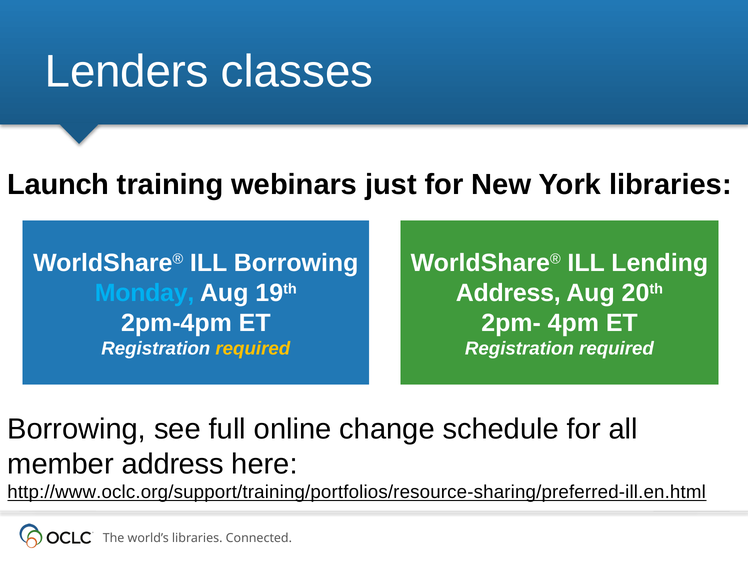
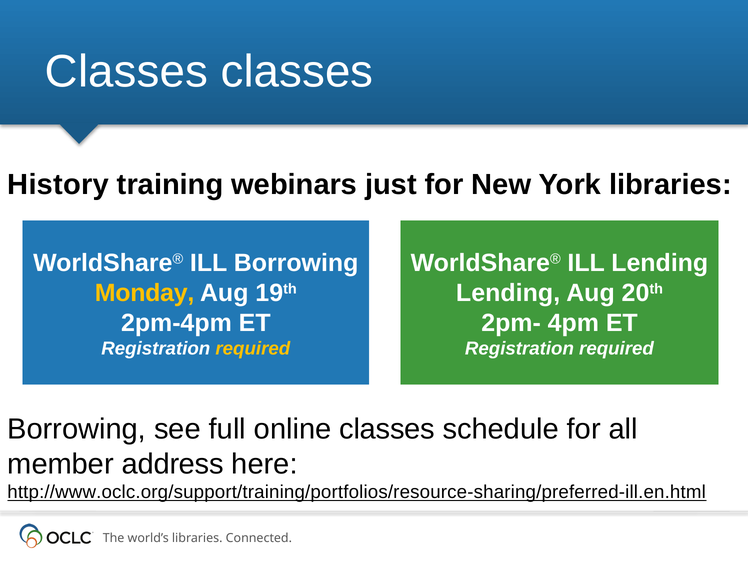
Lenders at (127, 72): Lenders -> Classes
Launch: Launch -> History
Monday colour: light blue -> yellow
Address at (508, 293): Address -> Lending
online change: change -> classes
